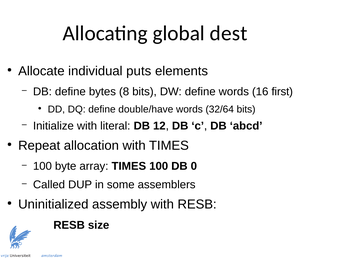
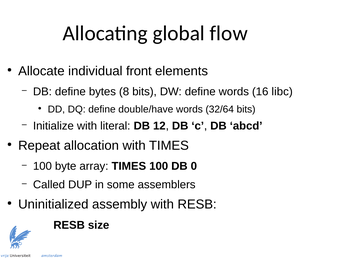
dest: dest -> flow
puts: puts -> front
first: first -> libc
